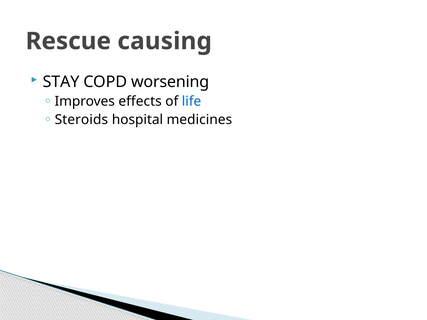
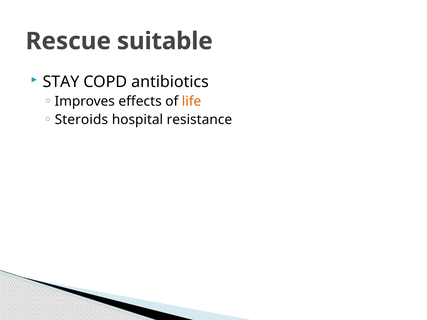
causing: causing -> suitable
worsening: worsening -> antibiotics
life colour: blue -> orange
medicines: medicines -> resistance
